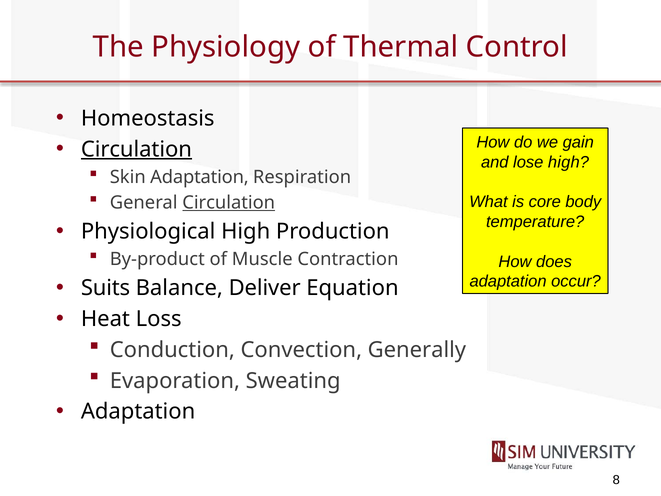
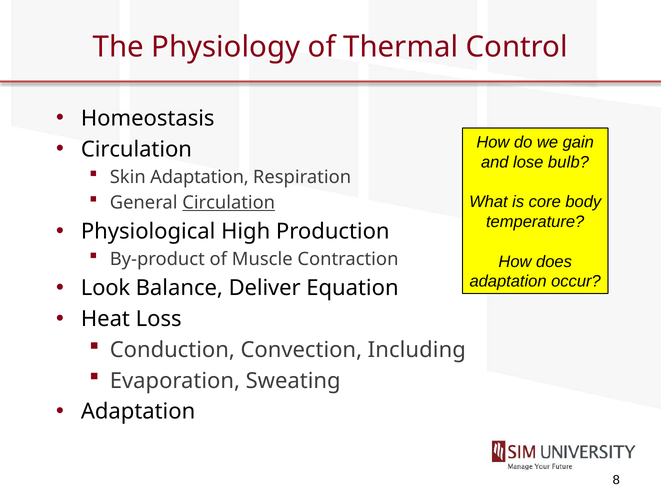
Circulation at (136, 149) underline: present -> none
lose high: high -> bulb
Suits: Suits -> Look
Generally: Generally -> Including
